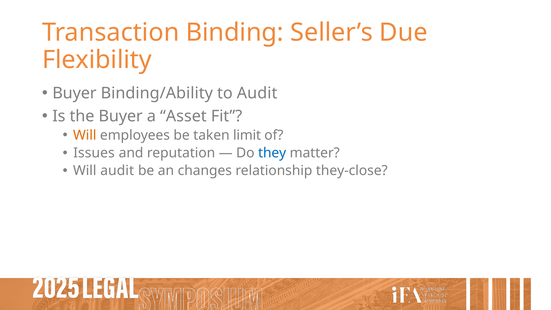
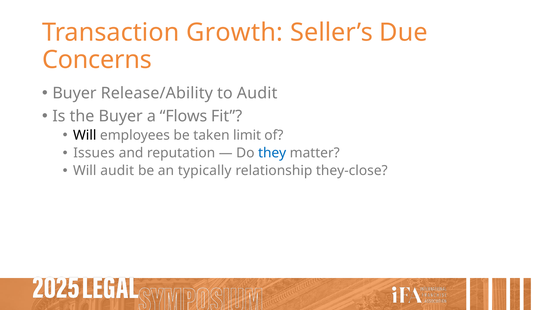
Binding: Binding -> Growth
Flexibility: Flexibility -> Concerns
Binding/Ability: Binding/Ability -> Release/Ability
Asset: Asset -> Flows
Will at (85, 135) colour: orange -> black
changes: changes -> typically
